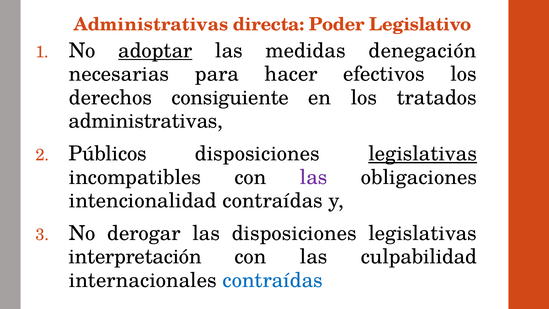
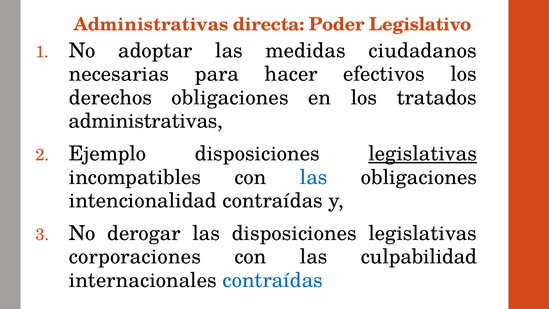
adoptar underline: present -> none
denegación: denegación -> ciudadanos
derechos consiguiente: consiguiente -> obligaciones
Públicos: Públicos -> Ejemplo
las at (314, 177) colour: purple -> blue
interpretación: interpretación -> corporaciones
